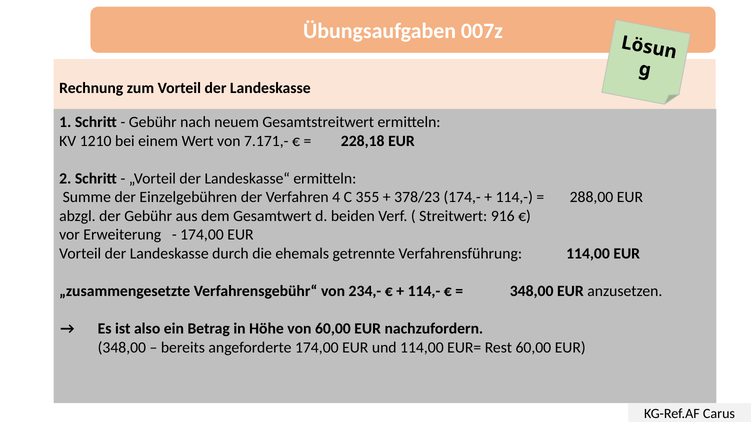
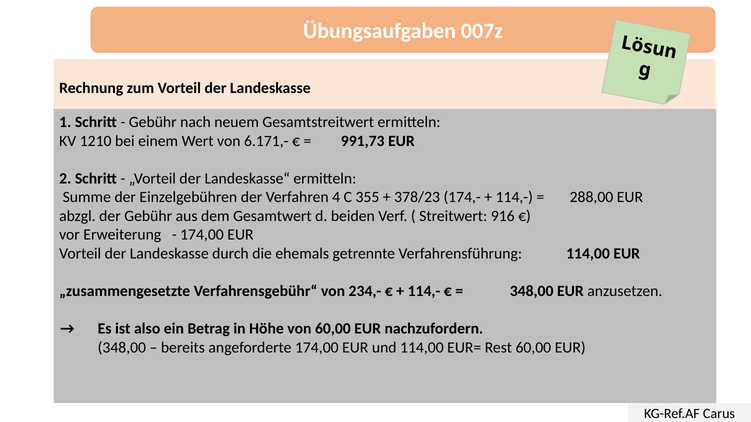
7.171,-: 7.171,- -> 6.171,-
228,18: 228,18 -> 991,73
